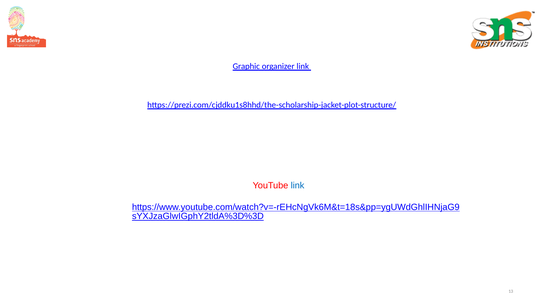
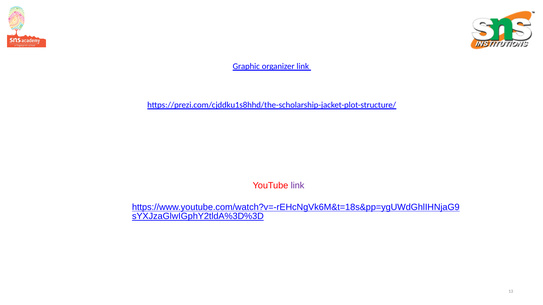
link at (298, 186) colour: blue -> purple
